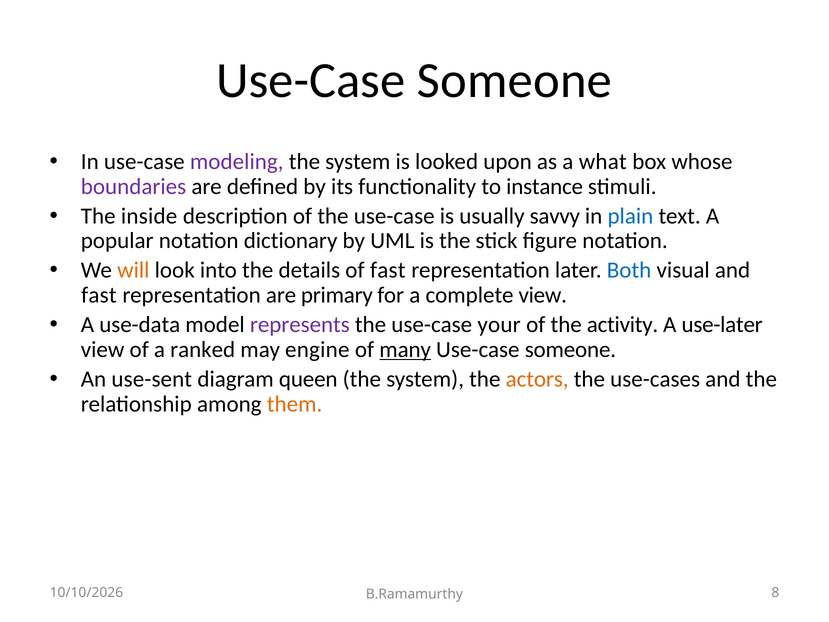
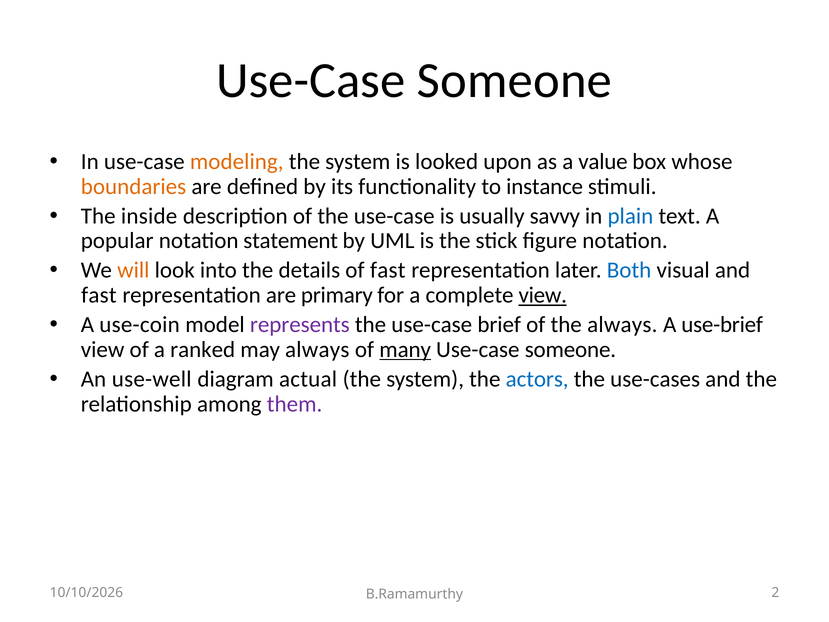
modeling colour: purple -> orange
what: what -> value
boundaries colour: purple -> orange
dictionary: dictionary -> statement
view at (543, 295) underline: none -> present
use-data: use-data -> use-coin
your: your -> brief
the activity: activity -> always
use-later: use-later -> use-brief
may engine: engine -> always
use-sent: use-sent -> use-well
queen: queen -> actual
actors colour: orange -> blue
them colour: orange -> purple
8: 8 -> 2
